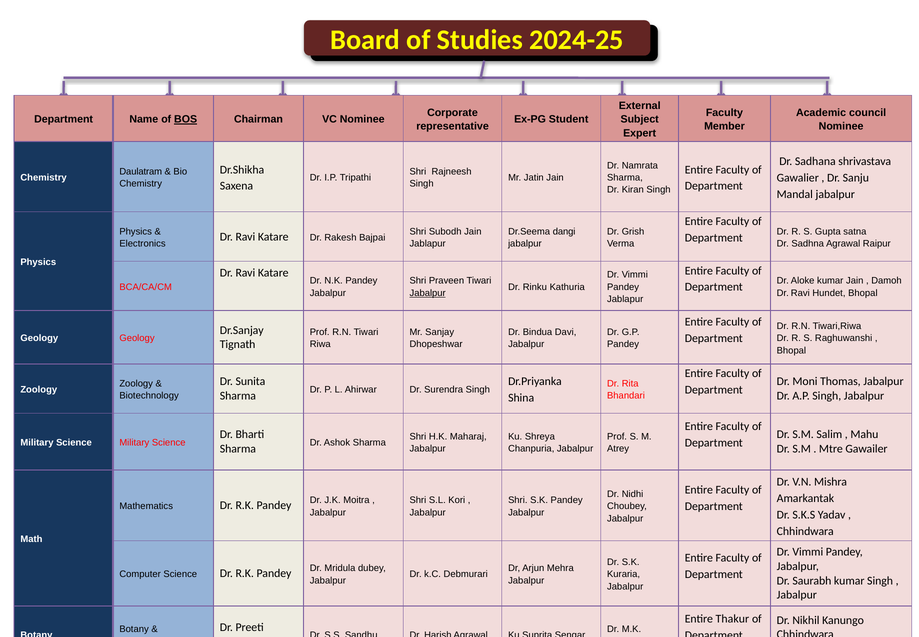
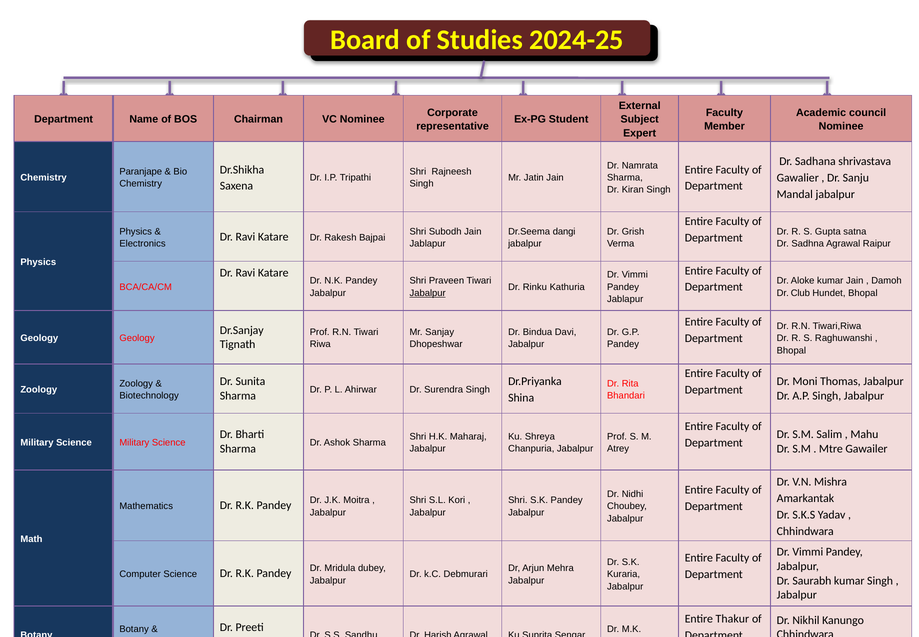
BOS underline: present -> none
Daulatram: Daulatram -> Paranjape
Ravi at (800, 293): Ravi -> Club
